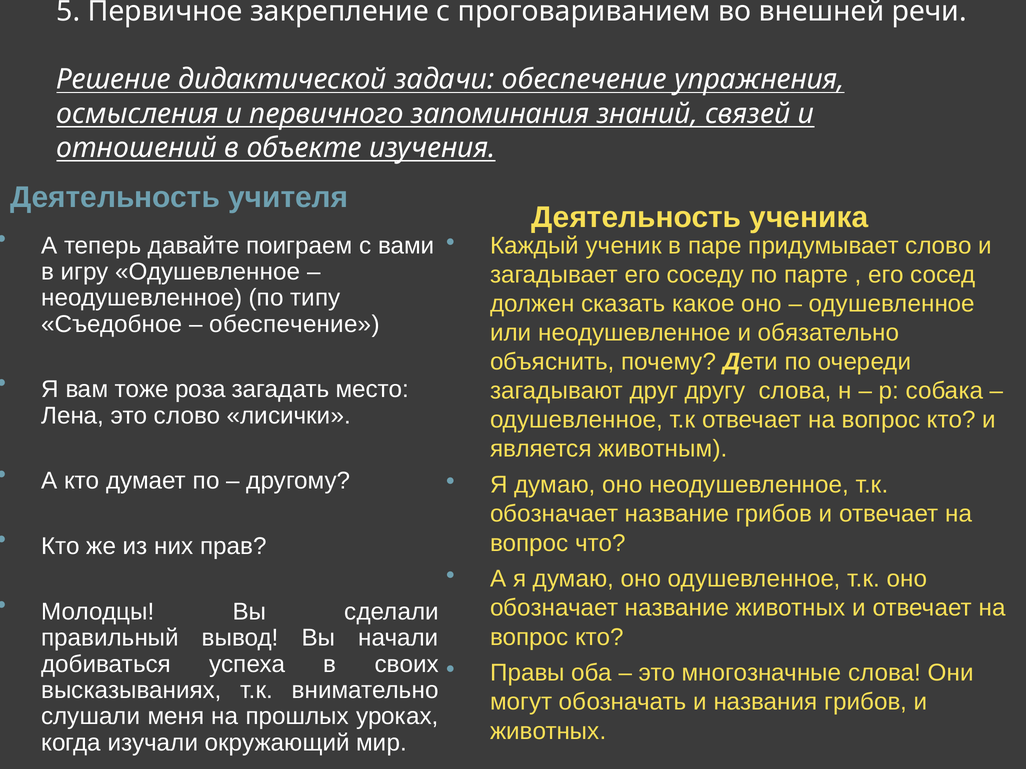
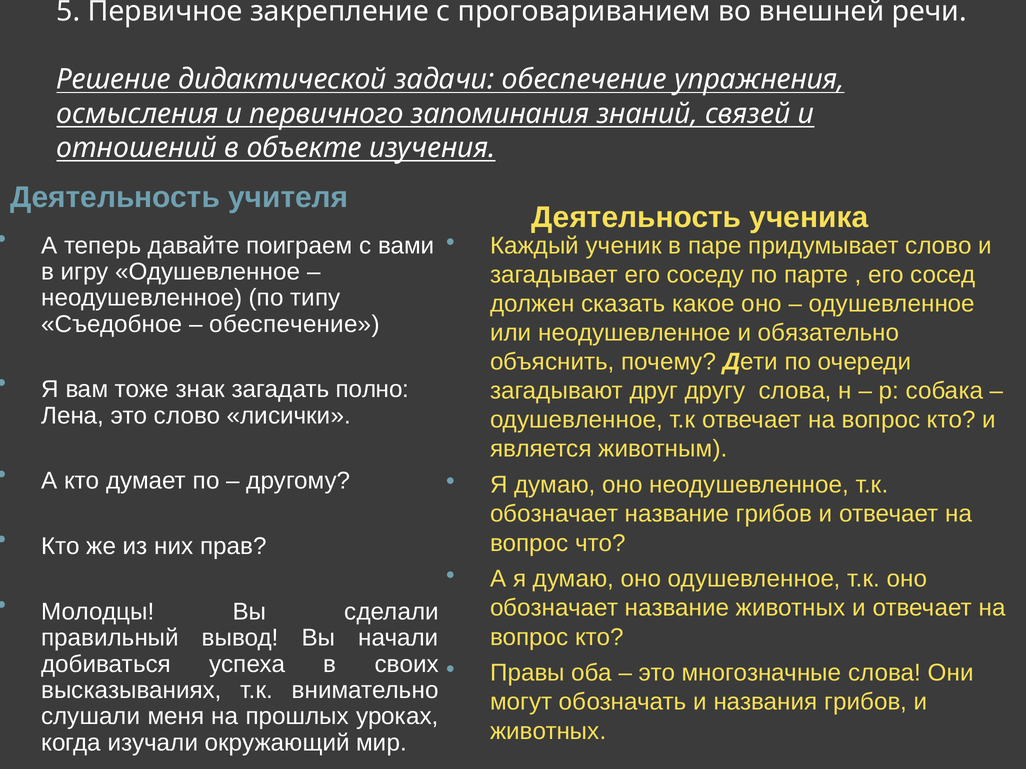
роза: роза -> знак
место: место -> полно
